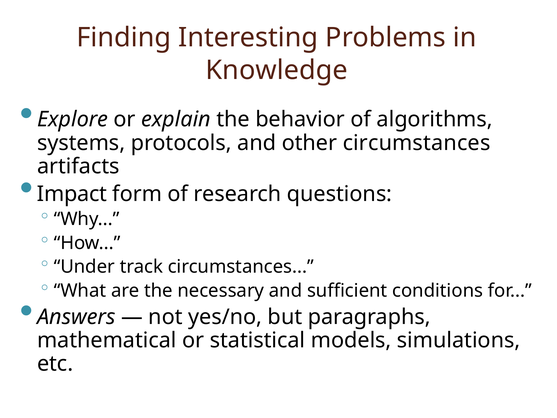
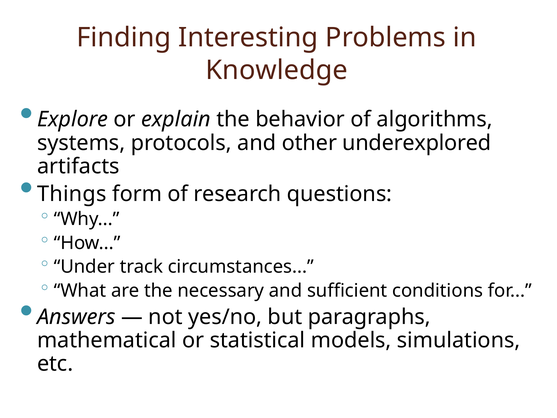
other circumstances: circumstances -> underexplored
Impact: Impact -> Things
